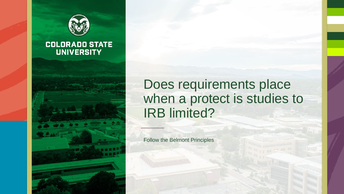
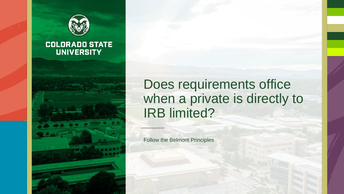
place: place -> office
protect: protect -> private
studies: studies -> directly
